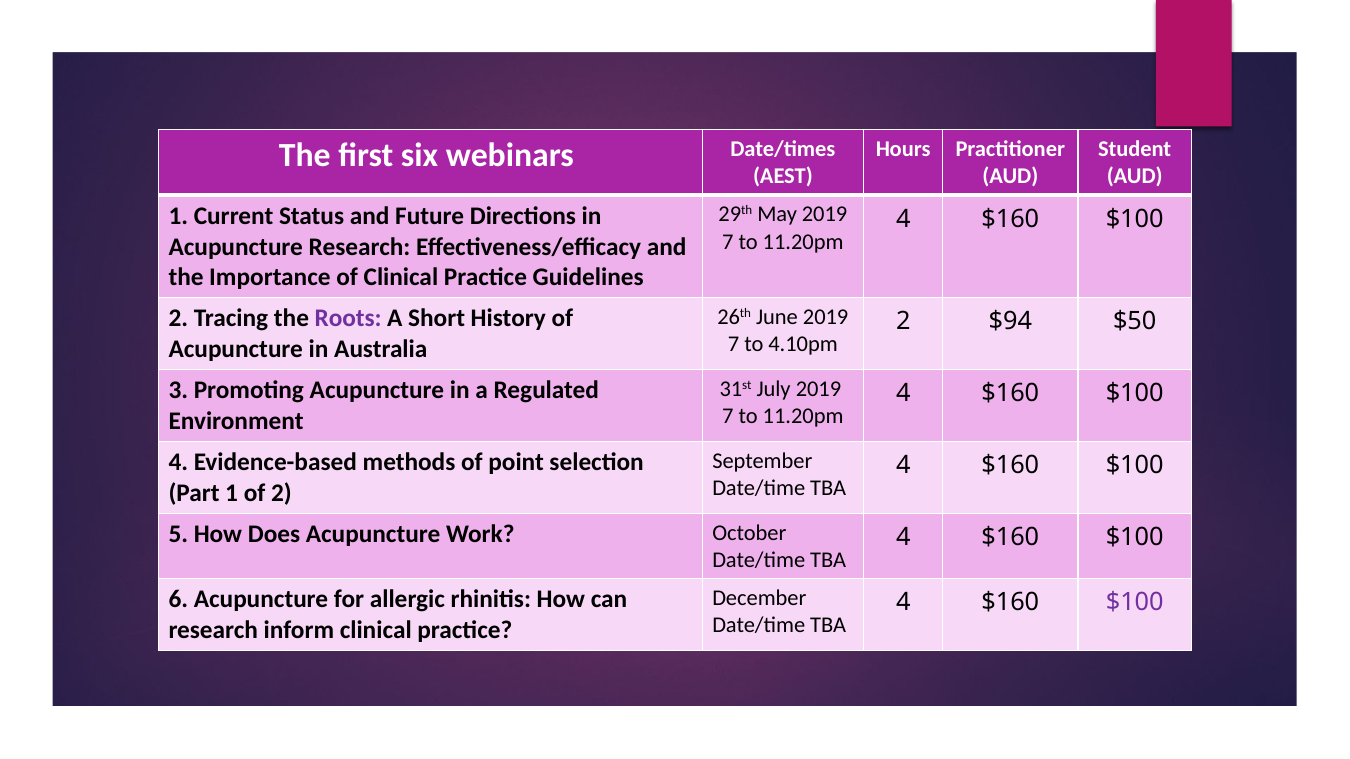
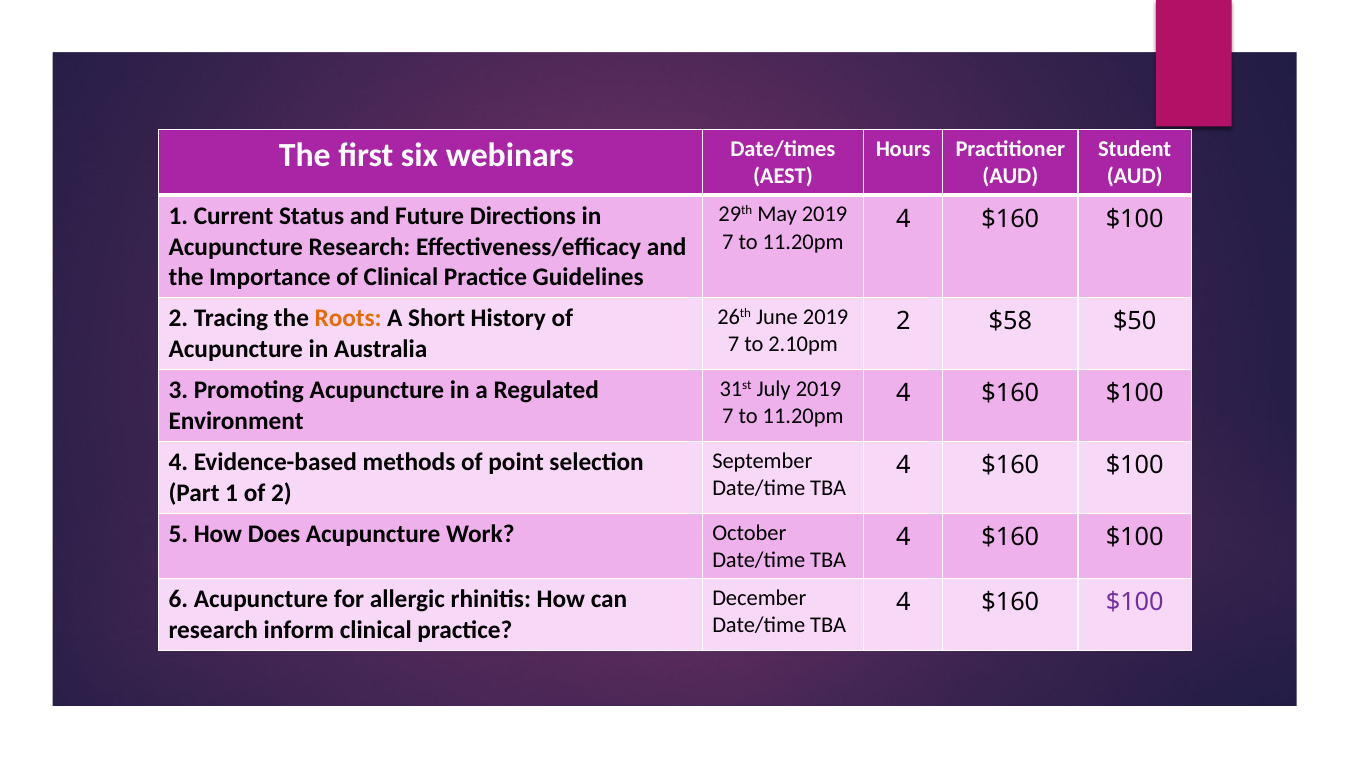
Roots colour: purple -> orange
$94: $94 -> $58
4.10pm: 4.10pm -> 2.10pm
